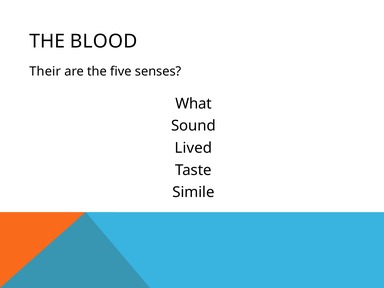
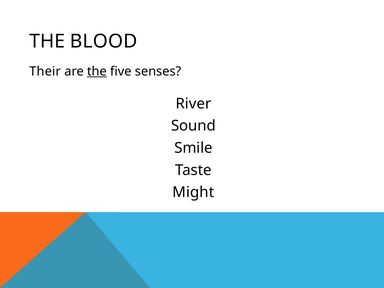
the at (97, 71) underline: none -> present
What: What -> River
Lived: Lived -> Smile
Simile: Simile -> Might
